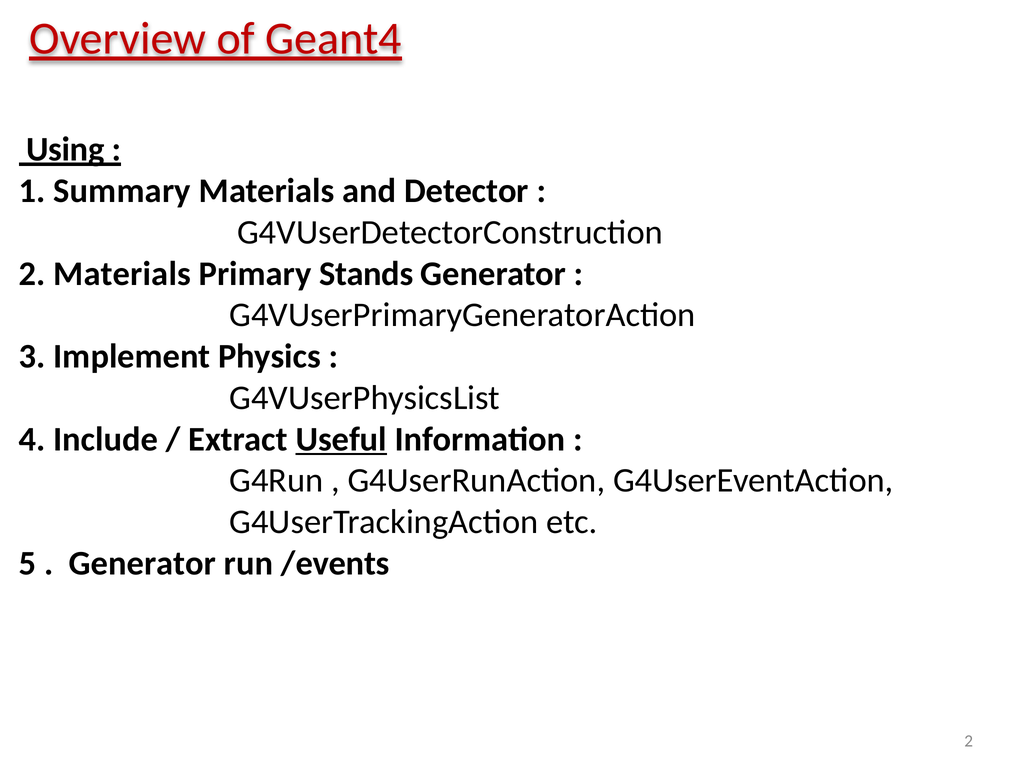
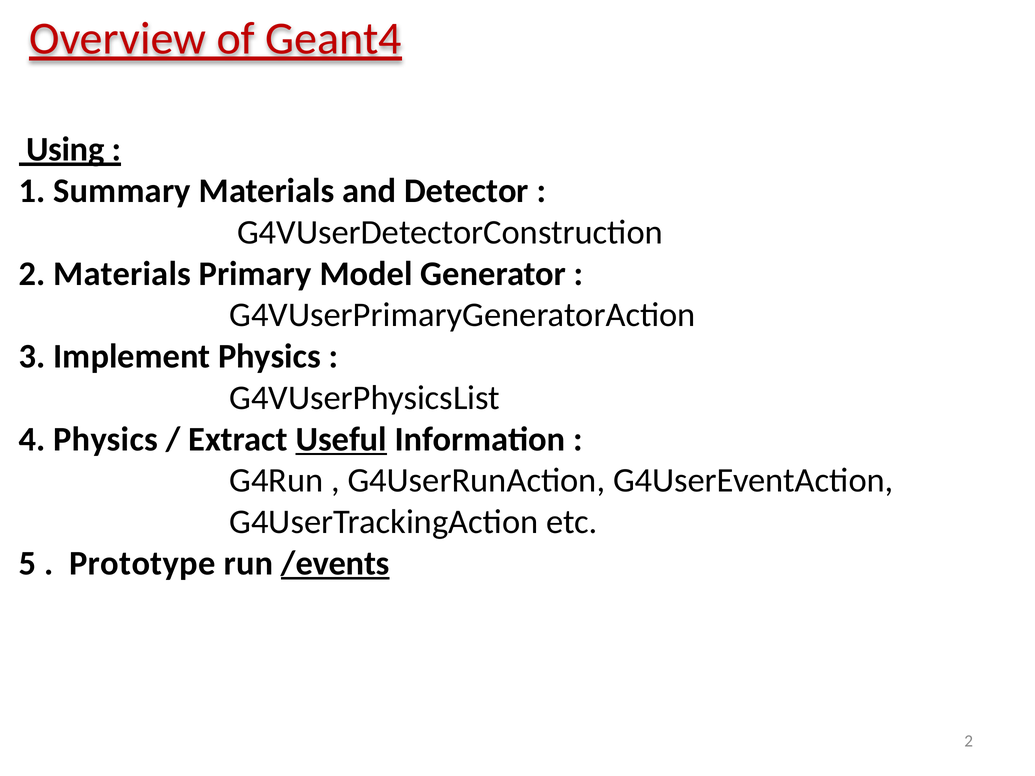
Stands: Stands -> Model
4 Include: Include -> Physics
Generator at (142, 564): Generator -> Prototype
/events underline: none -> present
